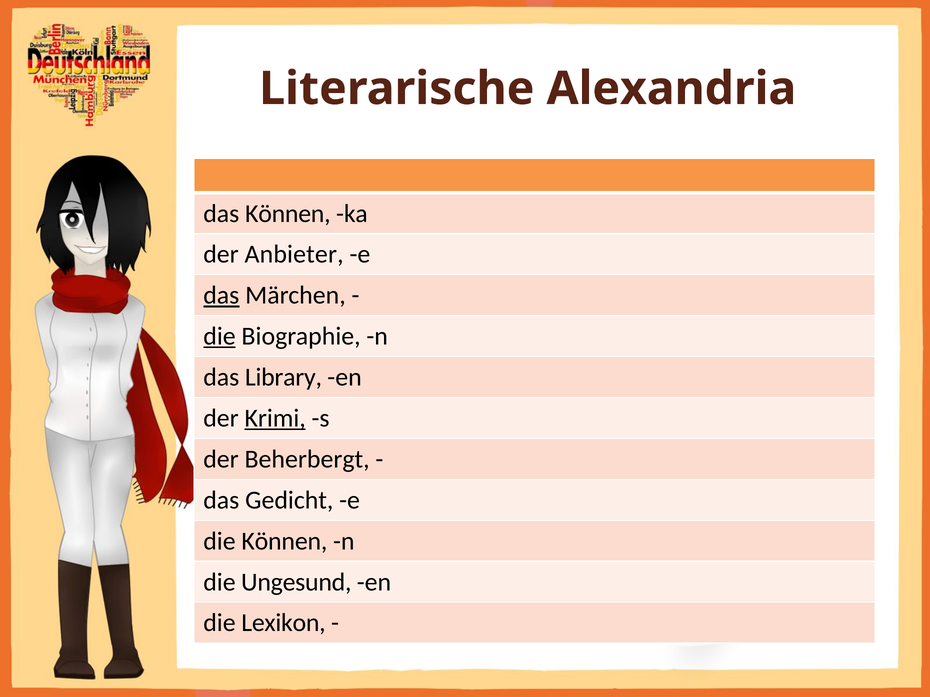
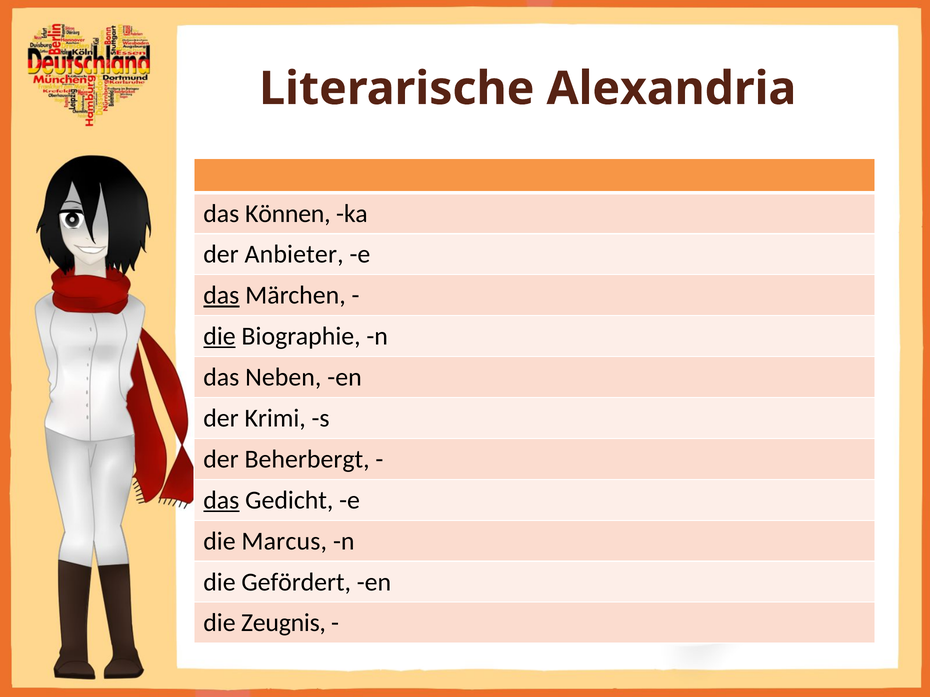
Library: Library -> Neben
Krimi underline: present -> none
das at (221, 500) underline: none -> present
die Können: Können -> Marcus
Ungesund: Ungesund -> Gefördert
Lexikon: Lexikon -> Zeugnis
